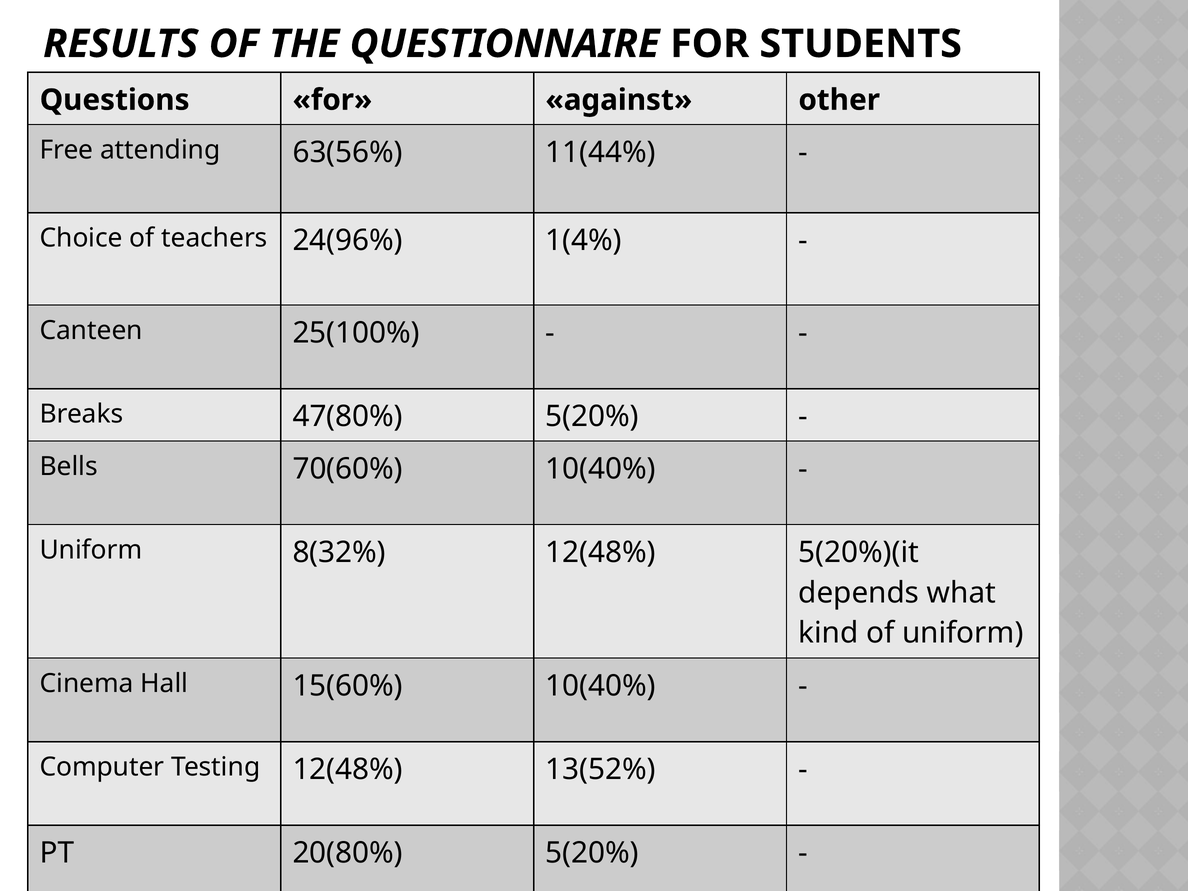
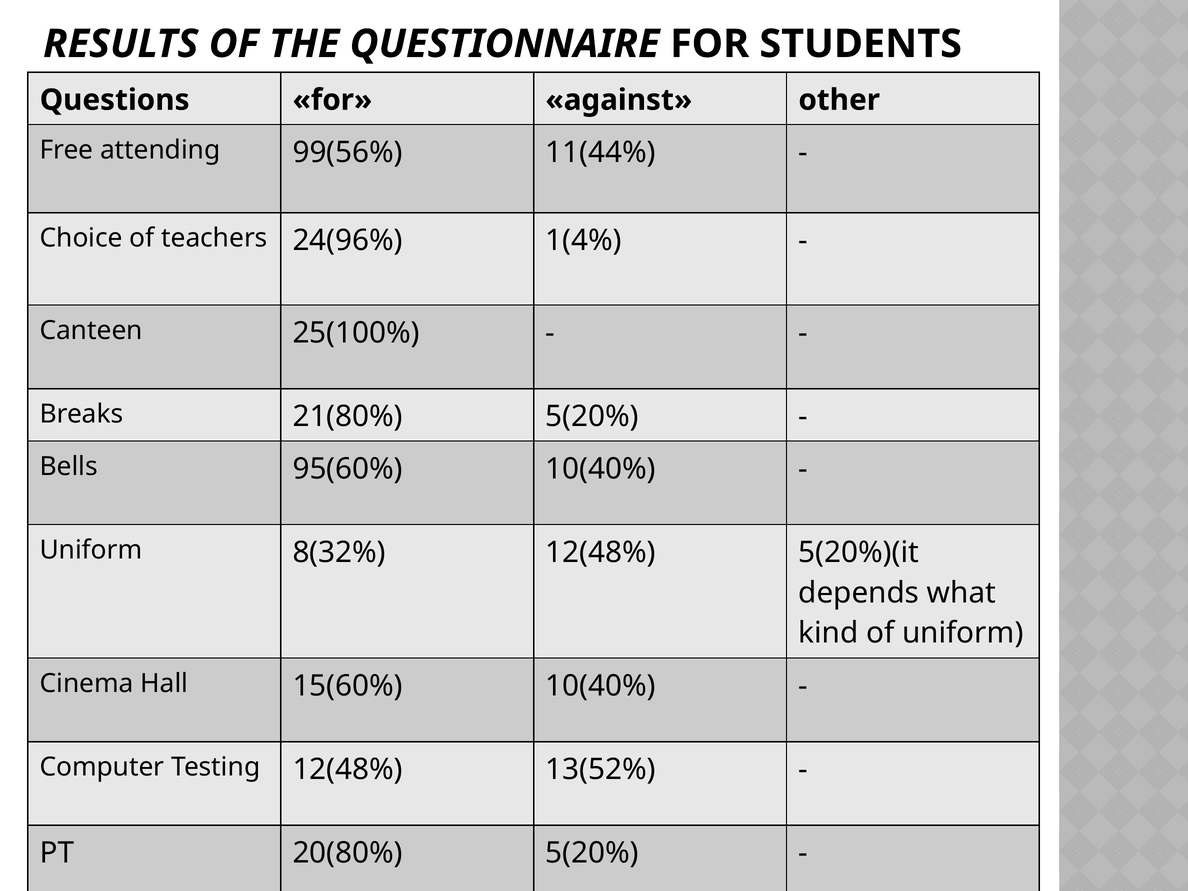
63(56%: 63(56% -> 99(56%
47(80%: 47(80% -> 21(80%
70(60%: 70(60% -> 95(60%
